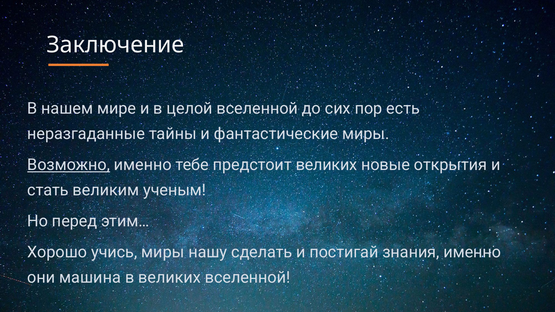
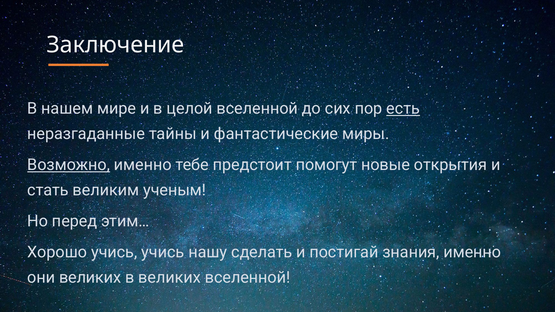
есть underline: none -> present
предстоит великих: великих -> помогут
учись миры: миры -> учись
они машина: машина -> великих
